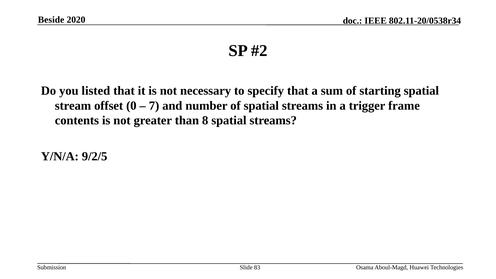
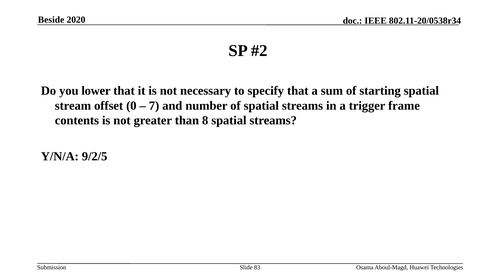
listed: listed -> lower
